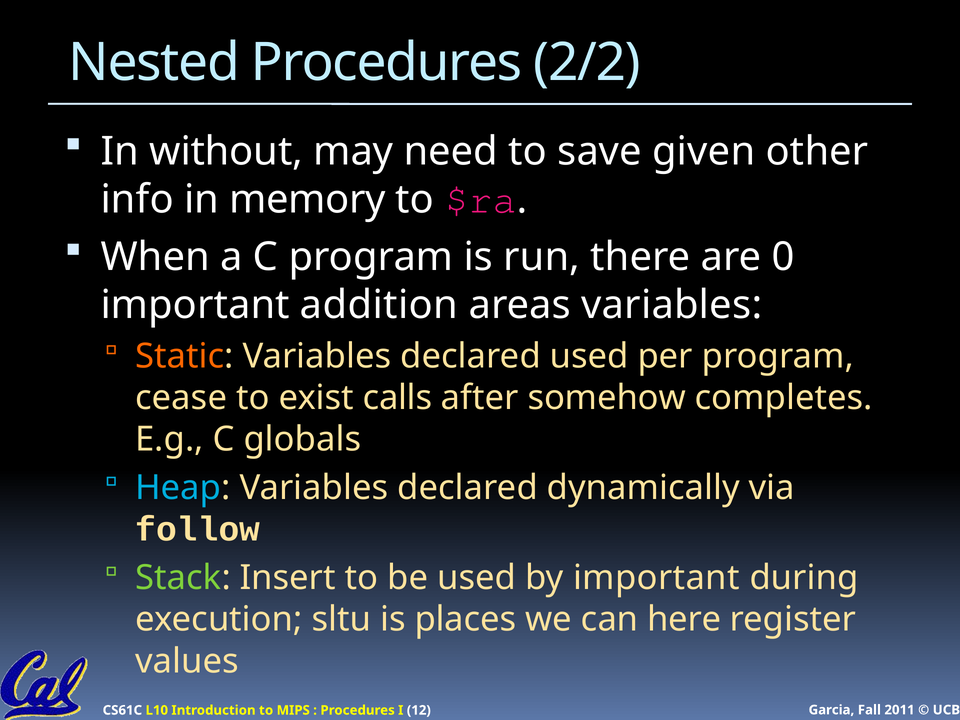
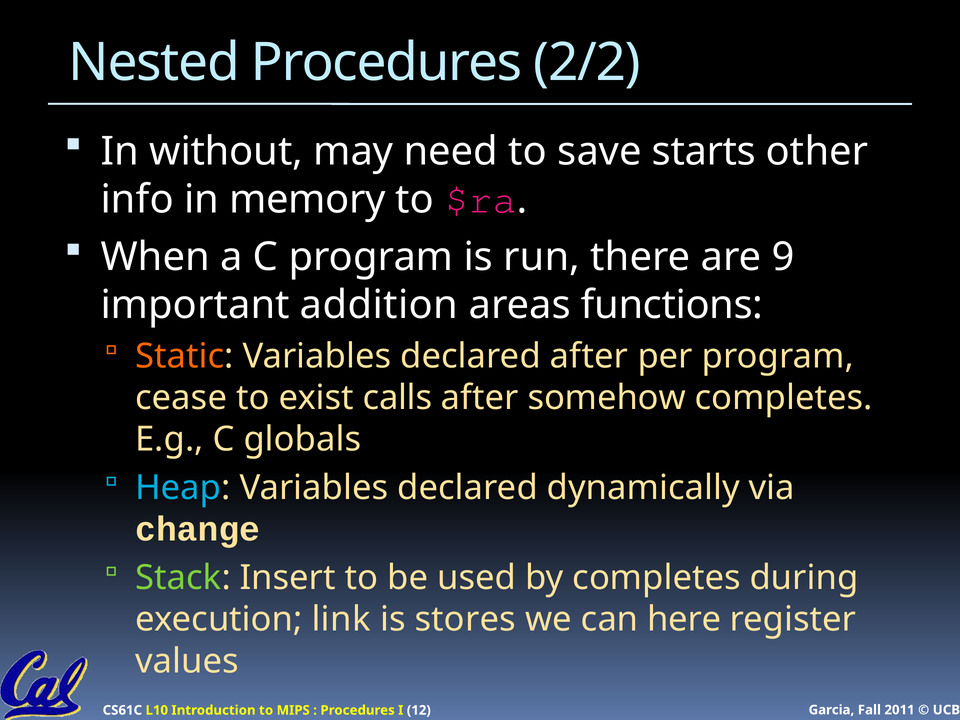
given: given -> starts
0: 0 -> 9
areas variables: variables -> functions
declared used: used -> after
follow: follow -> change
by important: important -> completes
sltu: sltu -> link
places: places -> stores
